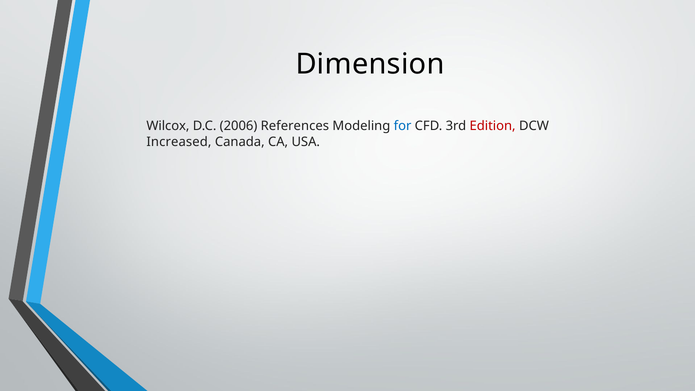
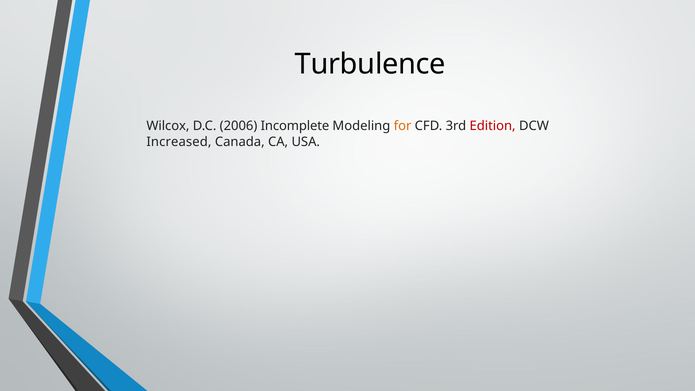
Dimension: Dimension -> Turbulence
References: References -> Incomplete
for colour: blue -> orange
